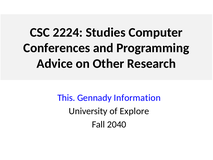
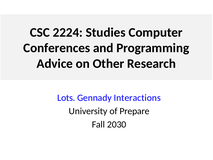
This: This -> Lots
Information: Information -> Interactions
Explore: Explore -> Prepare
2040: 2040 -> 2030
